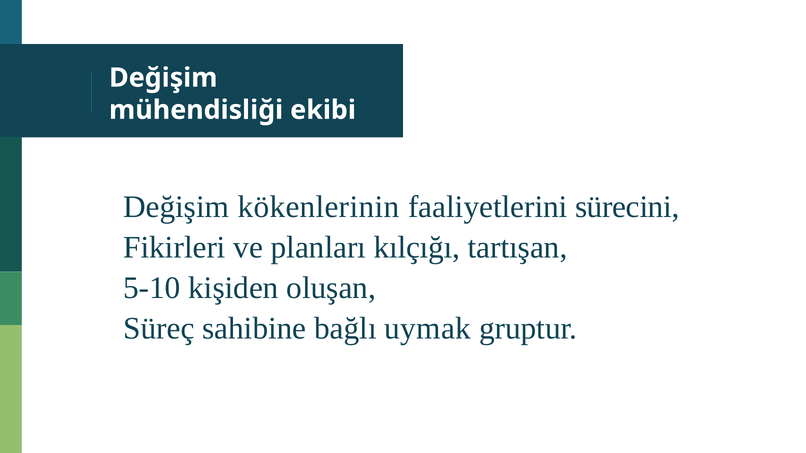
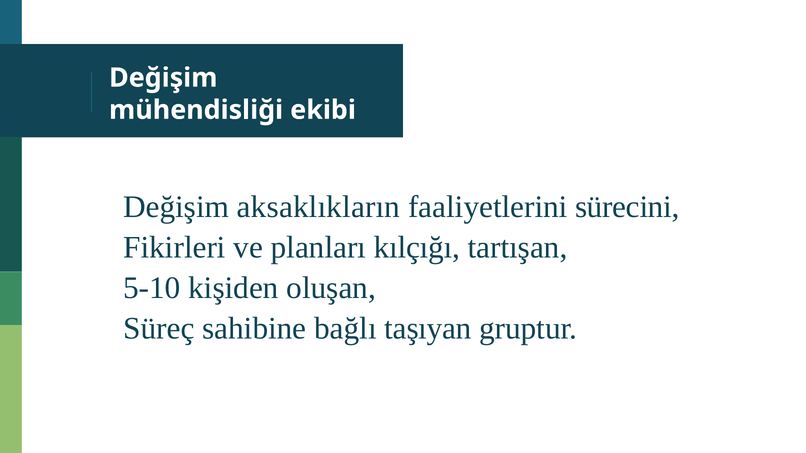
kökenlerinin: kökenlerinin -> aksaklıkların
uymak: uymak -> taşıyan
